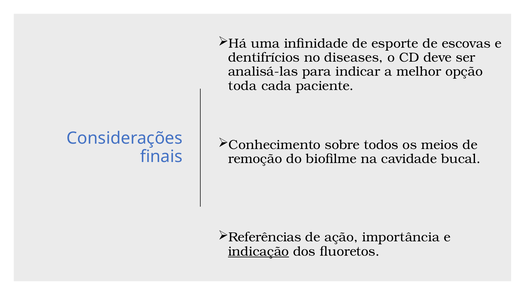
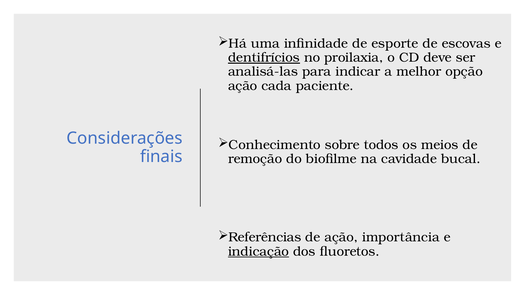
dentifrícios underline: none -> present
diseases: diseases -> proilaxia
toda at (243, 86): toda -> ação
